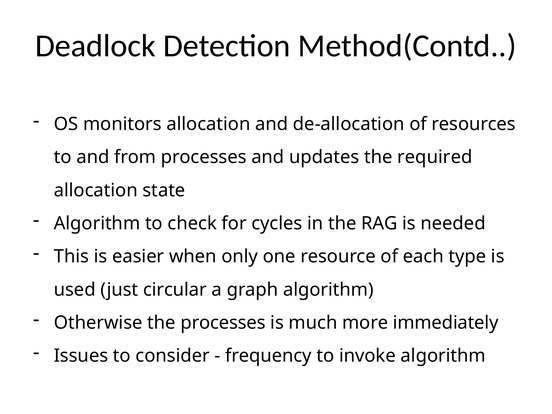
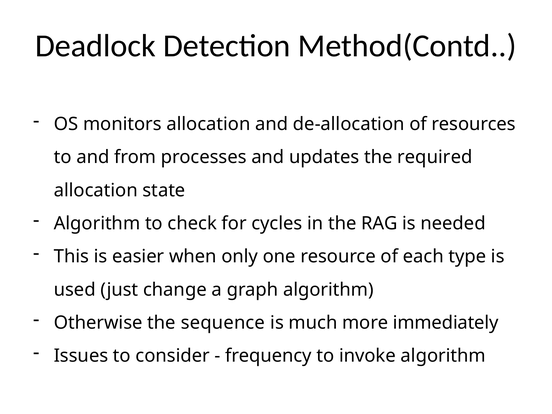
circular: circular -> change
the processes: processes -> sequence
